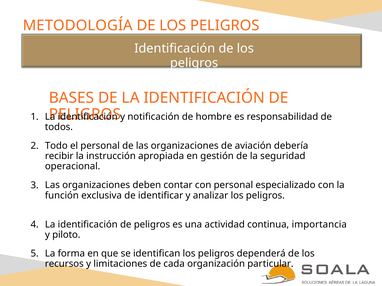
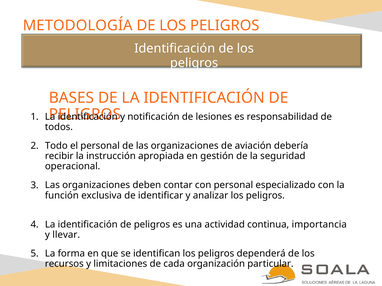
hombre: hombre -> lesiones
piloto: piloto -> llevar
